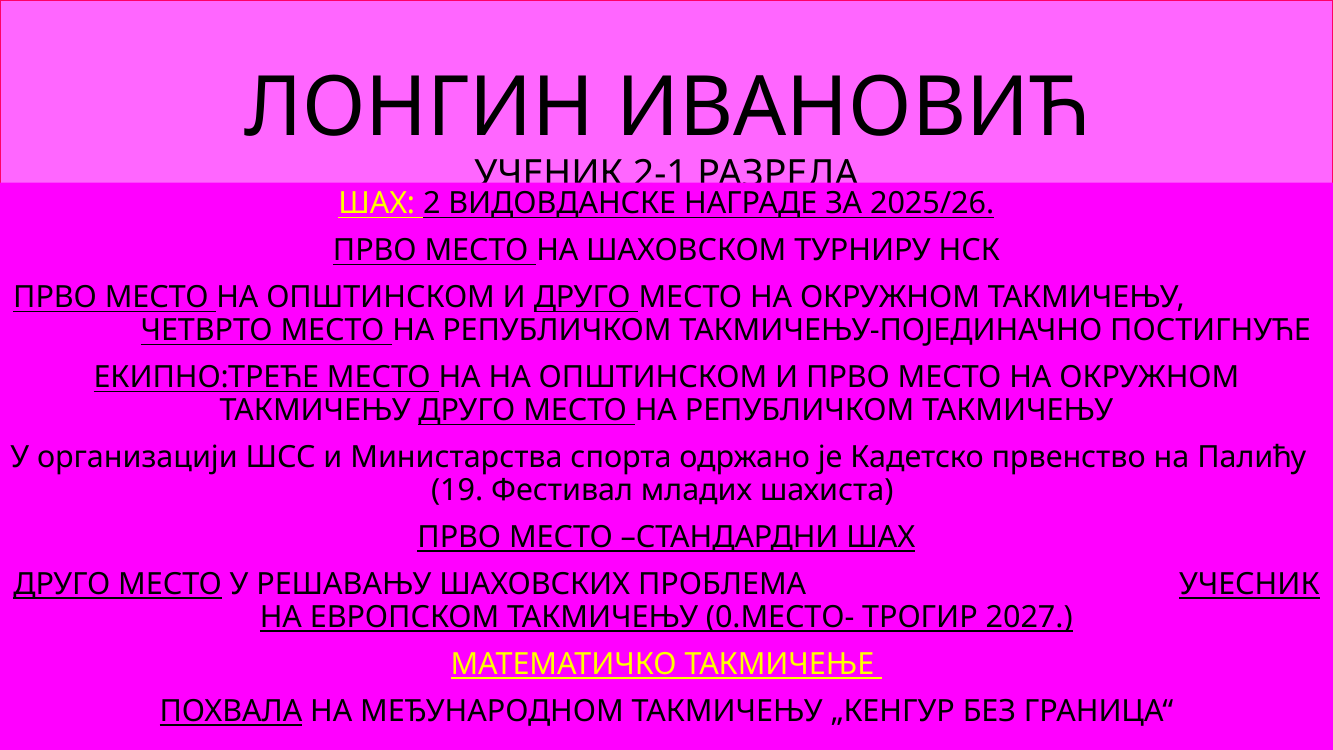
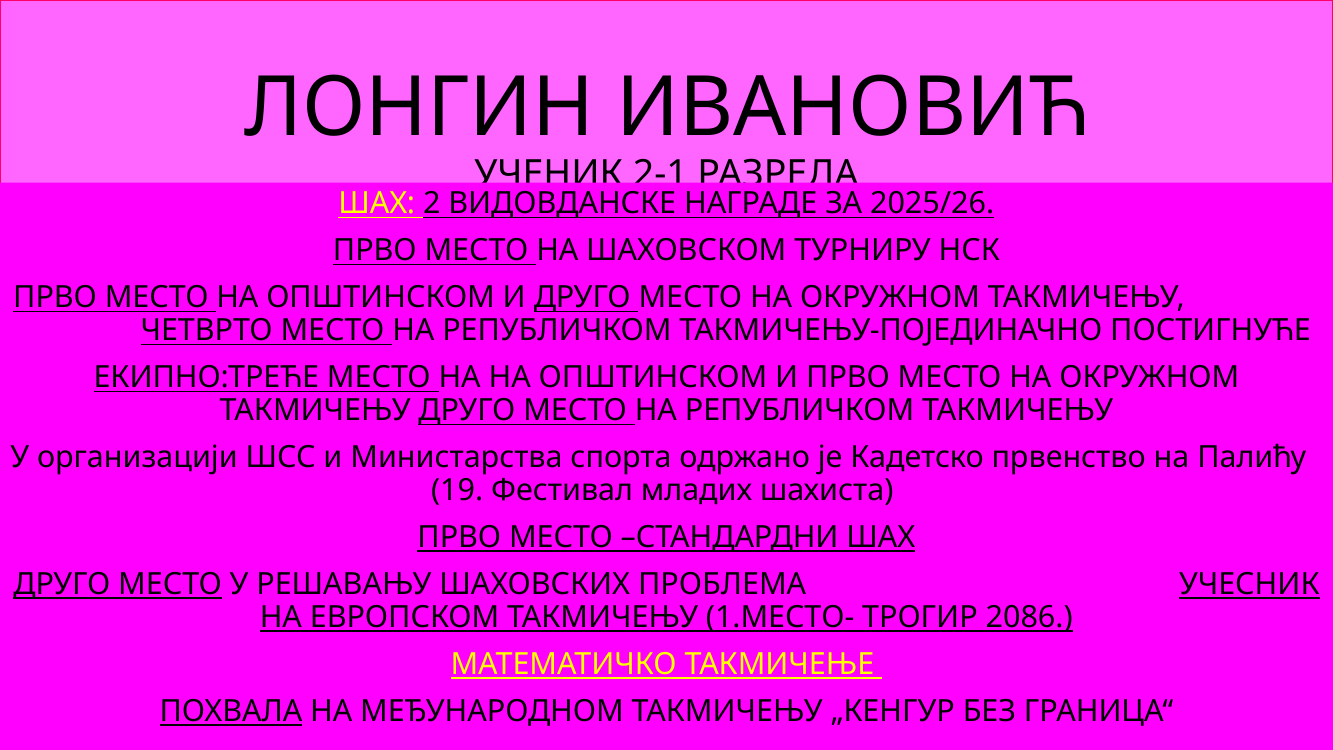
0.МЕСТО-: 0.МЕСТО- -> 1.МЕСТО-
2027: 2027 -> 2086
